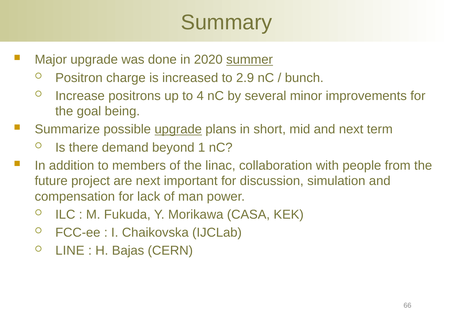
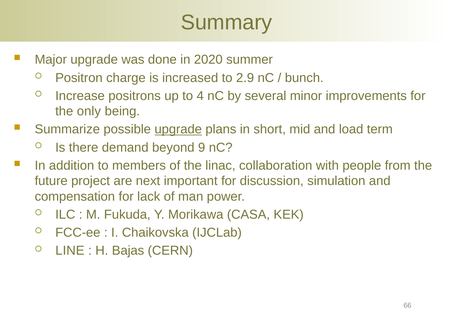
summer underline: present -> none
goal: goal -> only
and next: next -> load
1: 1 -> 9
